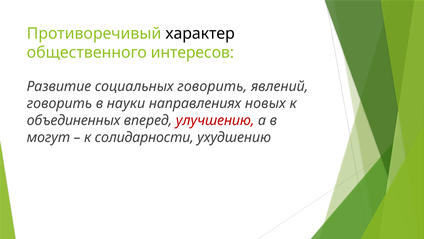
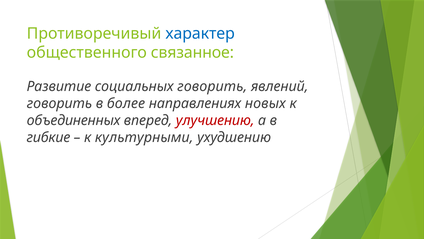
характер colour: black -> blue
интересов: интересов -> связанное
науки: науки -> более
могут: могут -> гибкие
солидарности: солидарности -> культурными
